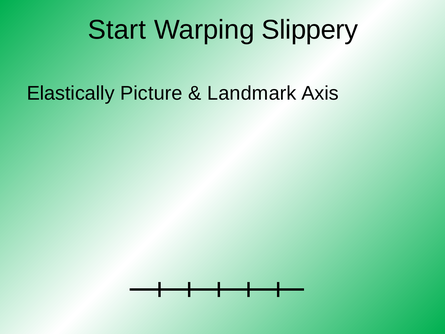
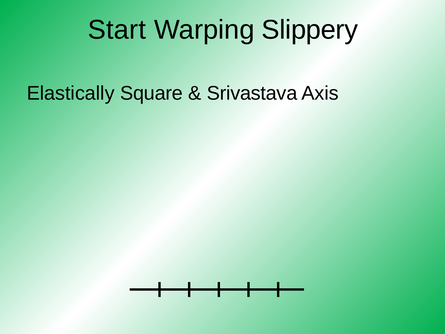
Picture: Picture -> Square
Landmark: Landmark -> Srivastava
